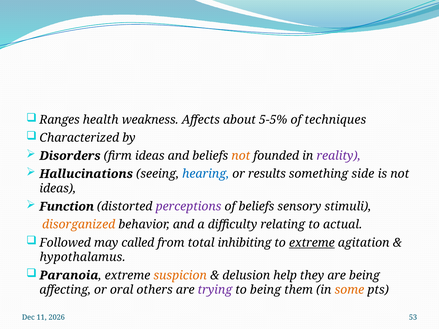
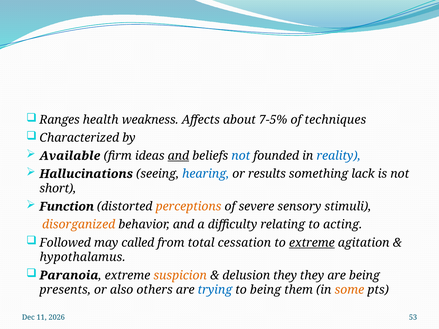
5-5%: 5-5% -> 7-5%
Disorders: Disorders -> Available
and at (178, 156) underline: none -> present
not at (241, 156) colour: orange -> blue
reality colour: purple -> blue
side: side -> lack
ideas at (58, 189): ideas -> short
perceptions colour: purple -> orange
of beliefs: beliefs -> severe
actual: actual -> acting
inhibiting: inhibiting -> cessation
delusion help: help -> they
affecting: affecting -> presents
oral: oral -> also
trying colour: purple -> blue
